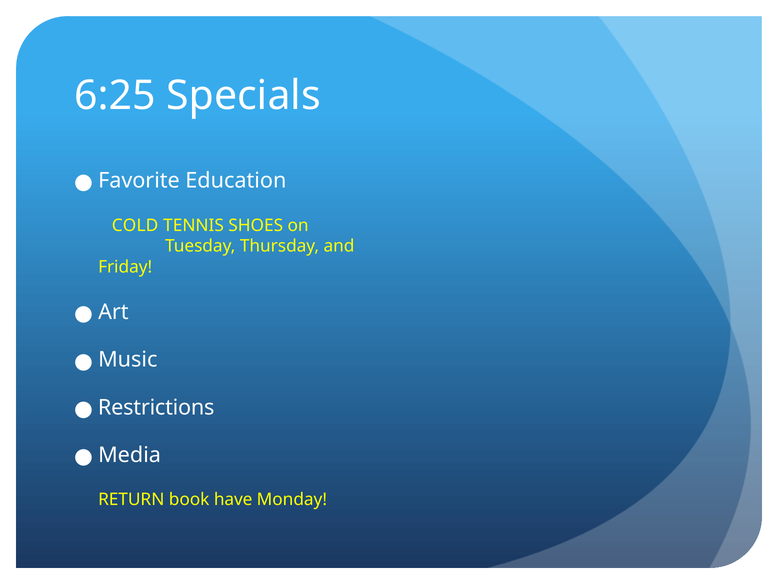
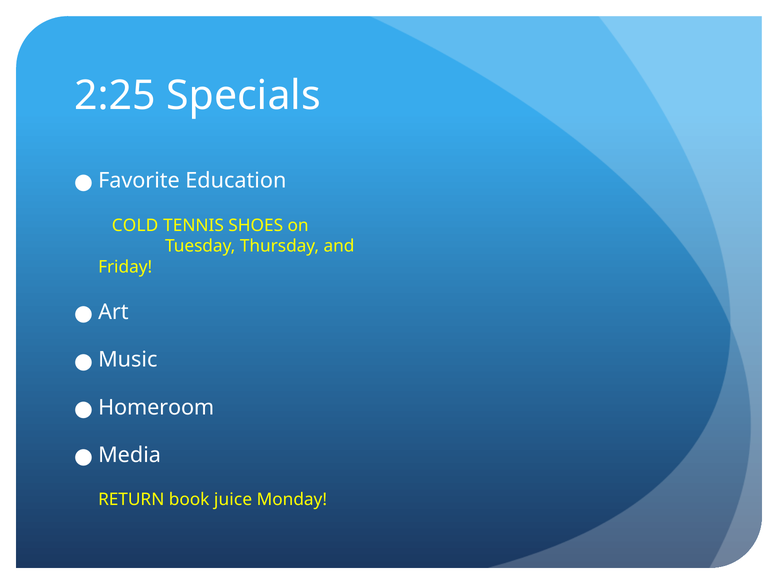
6:25: 6:25 -> 2:25
Restrictions: Restrictions -> Homeroom
have: have -> juice
